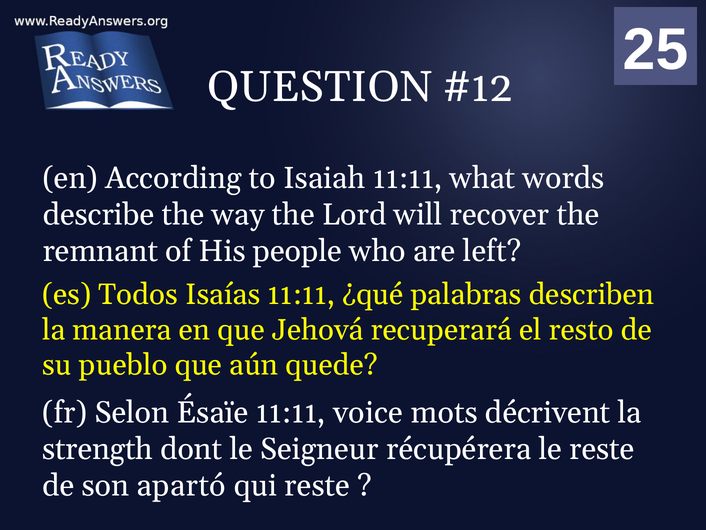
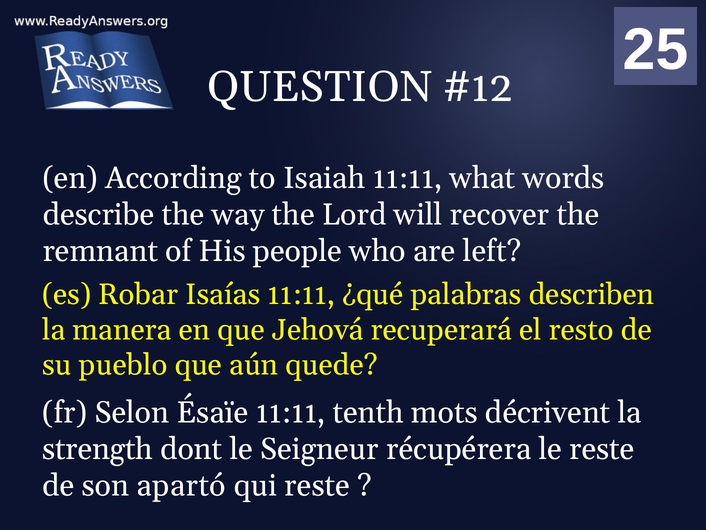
Todos: Todos -> Robar
voice: voice -> tenth
